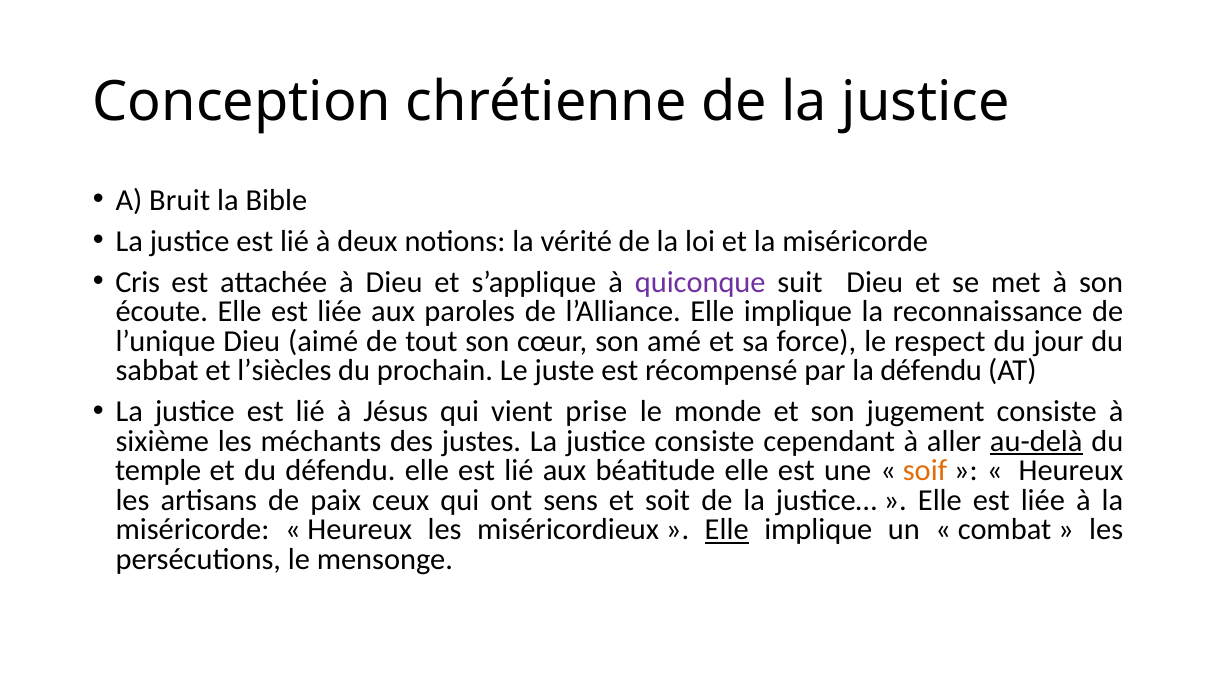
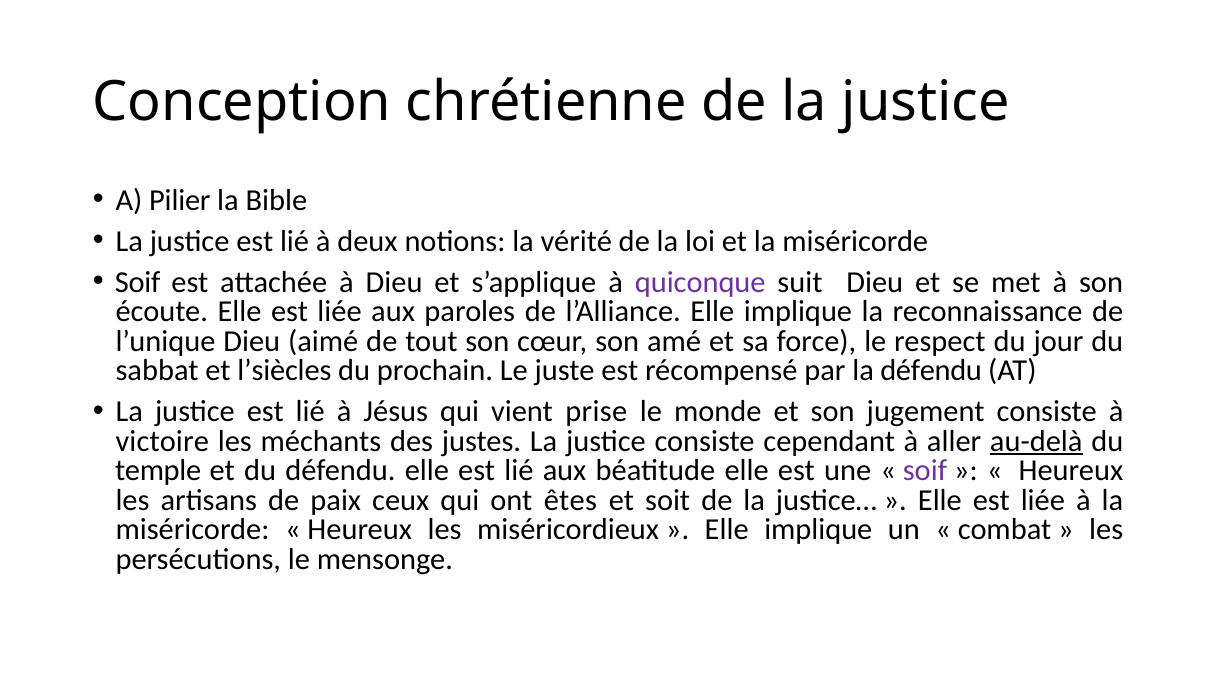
Bruit: Bruit -> Pilier
Cris at (138, 282): Cris -> Soif
sixième: sixième -> victoire
soif at (925, 471) colour: orange -> purple
sens: sens -> êtes
Elle at (727, 530) underline: present -> none
